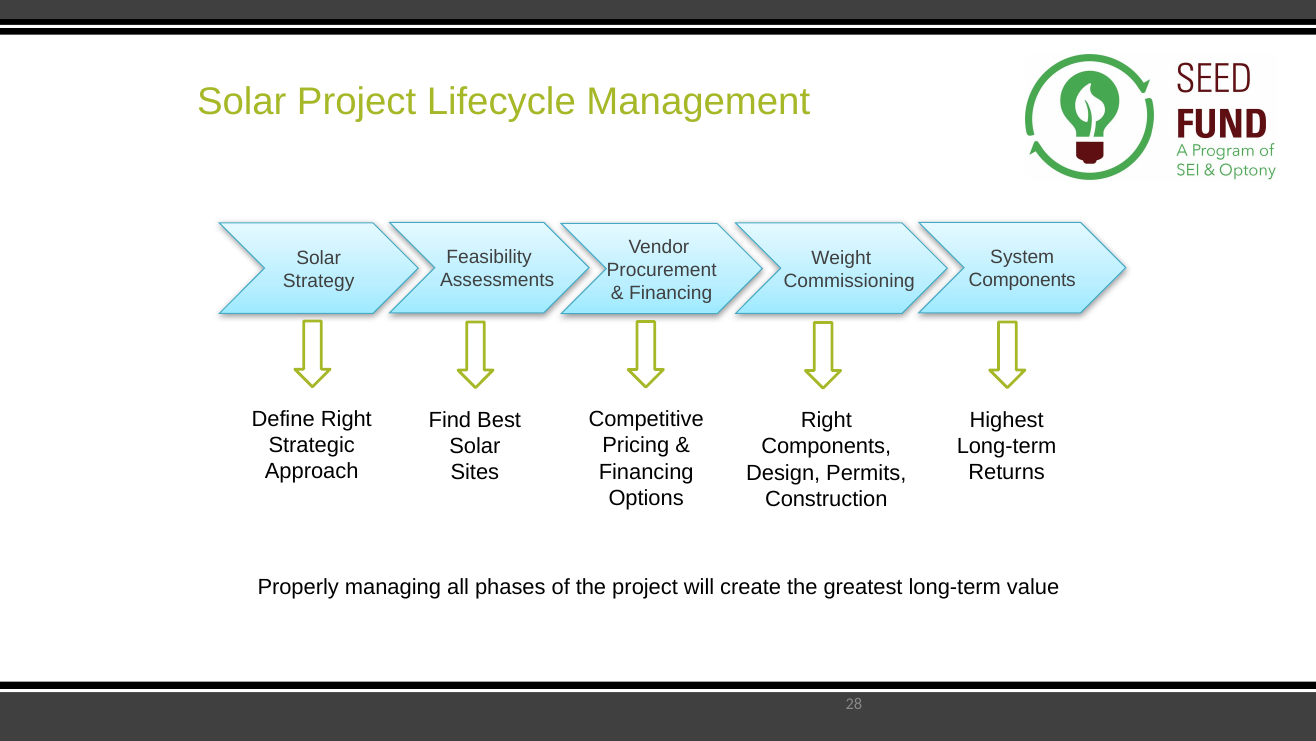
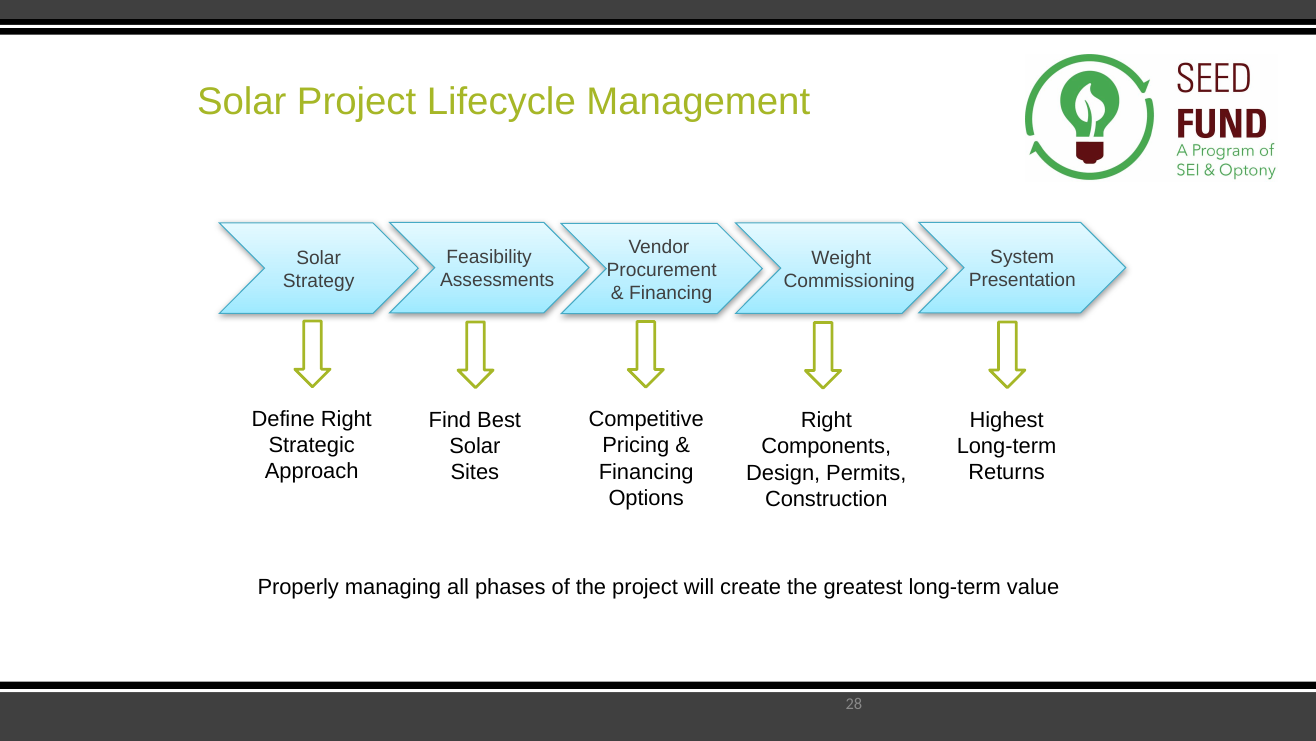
Components at (1022, 280): Components -> Presentation
